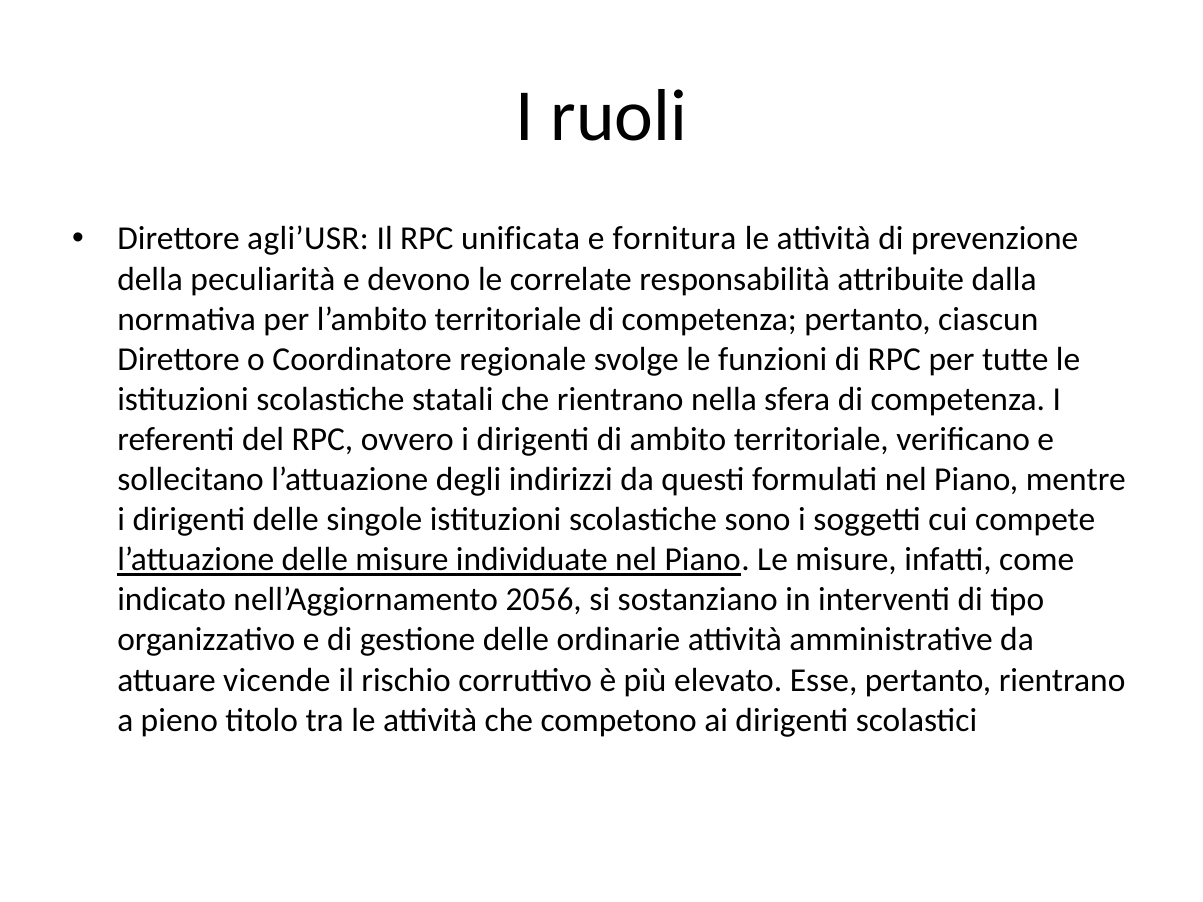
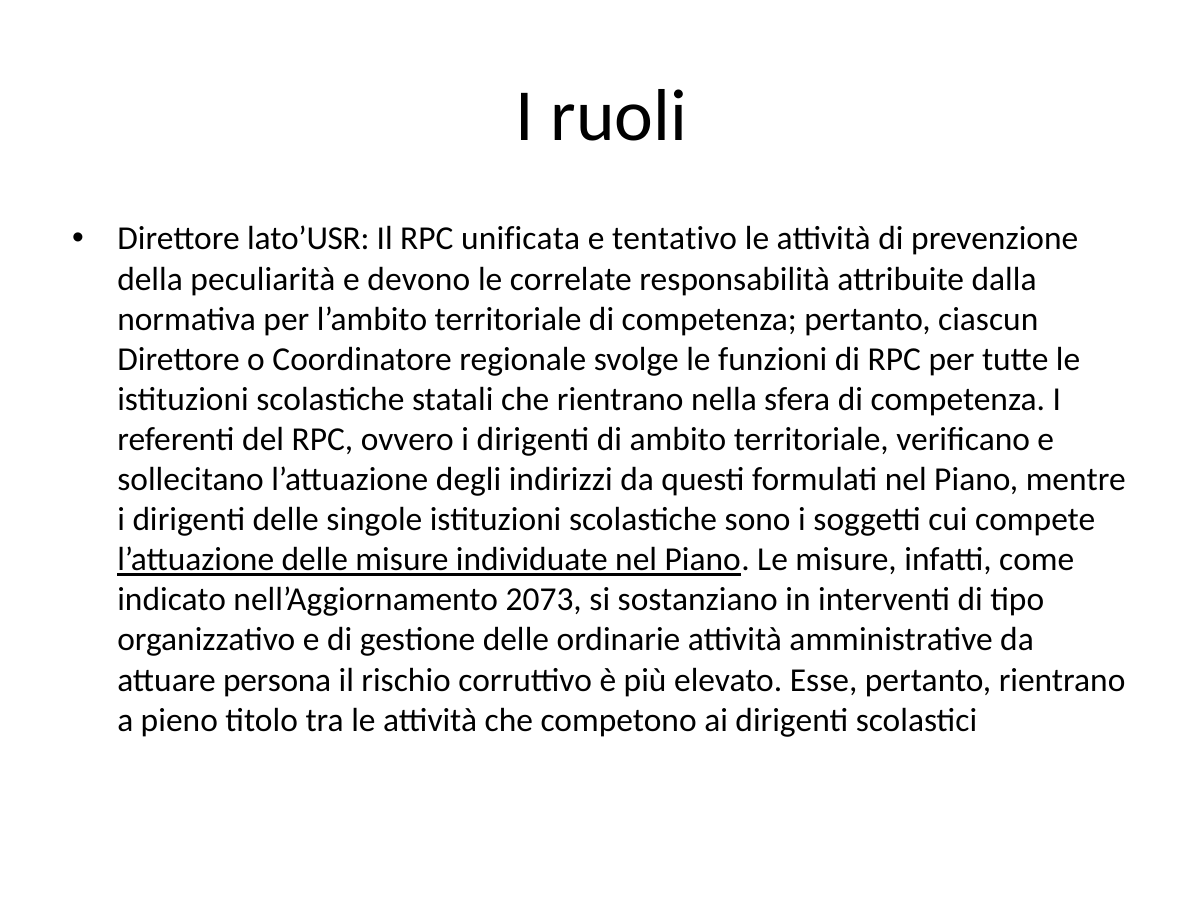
agli’USR: agli’USR -> lato’USR
fornitura: fornitura -> tentativo
2056: 2056 -> 2073
vicende: vicende -> persona
